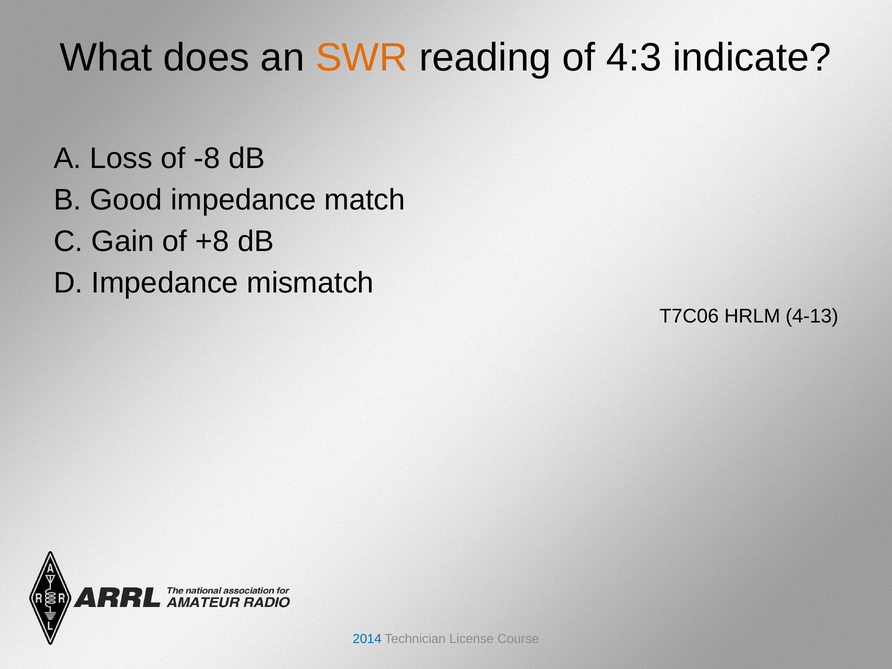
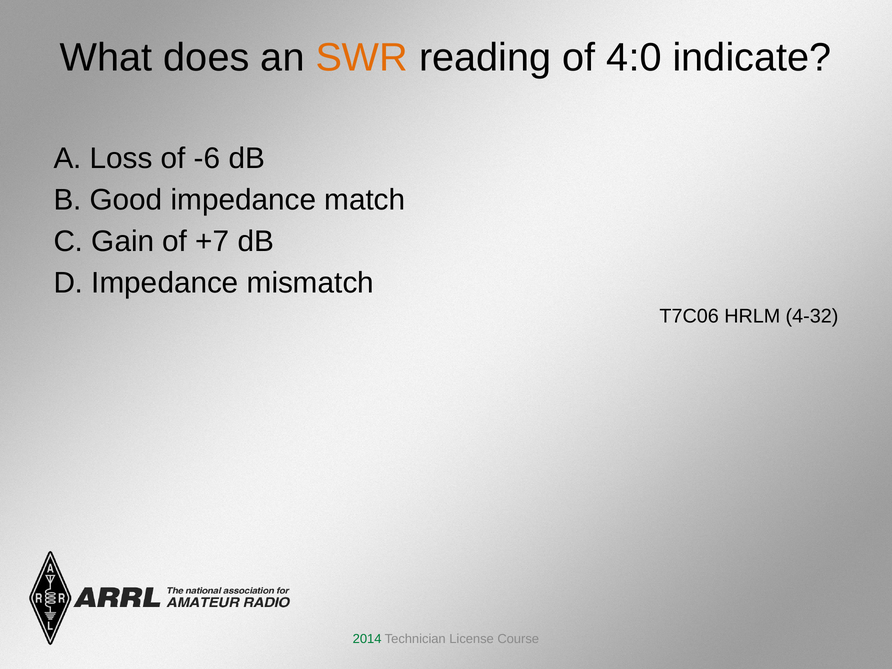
4:3: 4:3 -> 4:0
-8: -8 -> -6
+8: +8 -> +7
4-13: 4-13 -> 4-32
2014 colour: blue -> green
